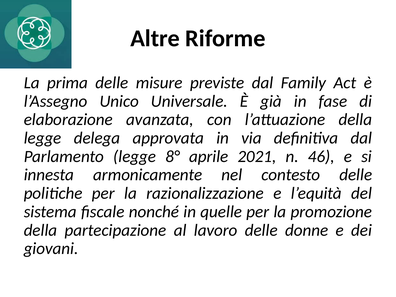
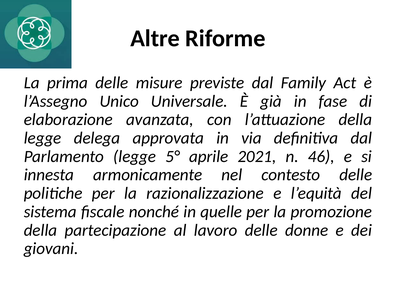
8°: 8° -> 5°
